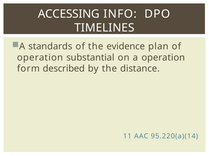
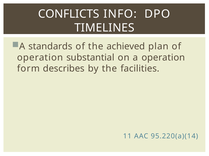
ACCESSING: ACCESSING -> CONFLICTS
evidence: evidence -> achieved
described: described -> describes
distance: distance -> facilities
